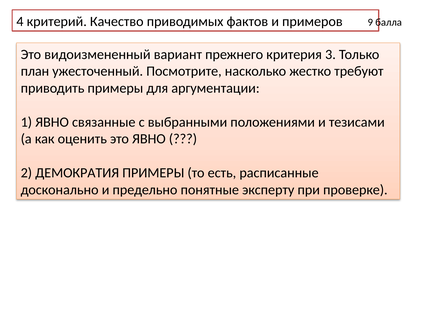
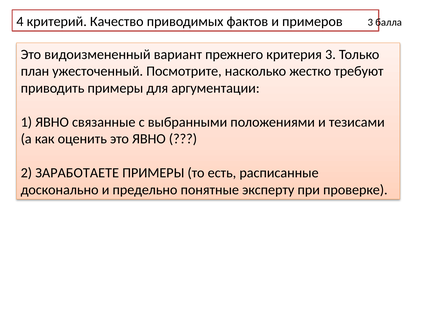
примеров 9: 9 -> 3
ДЕМОКРАТИЯ: ДЕМОКРАТИЯ -> ЗАРАБОТАЕТЕ
